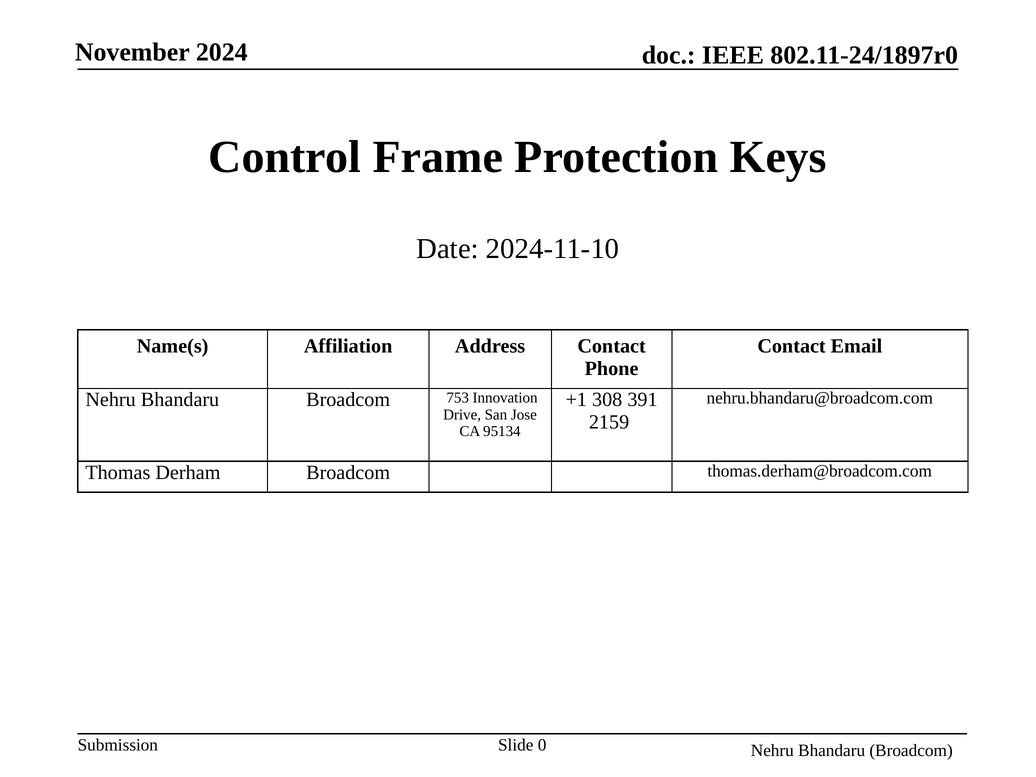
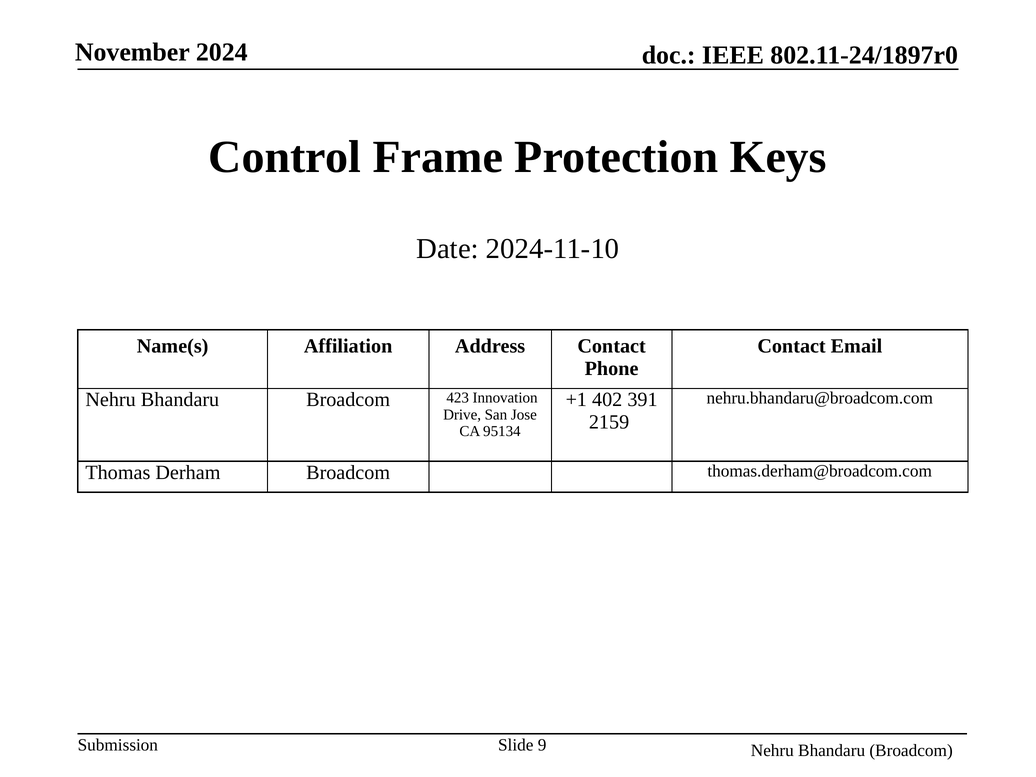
753: 753 -> 423
308: 308 -> 402
0: 0 -> 9
